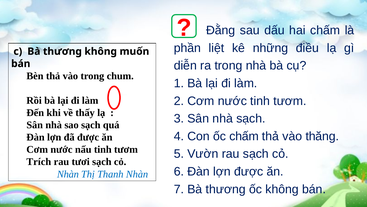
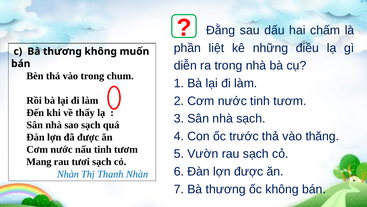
ốc chấm: chấm -> trước
Trích: Trích -> Mang
